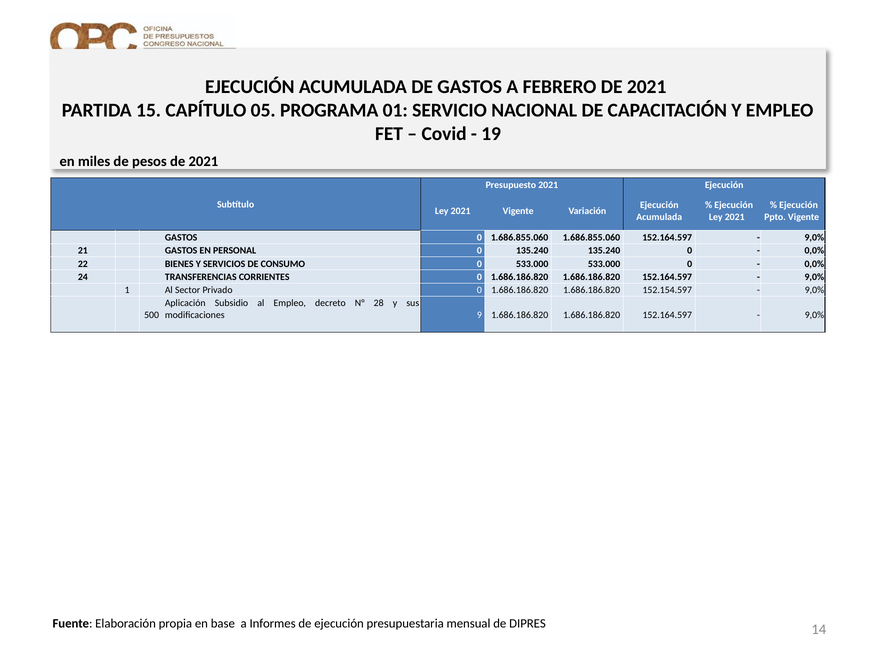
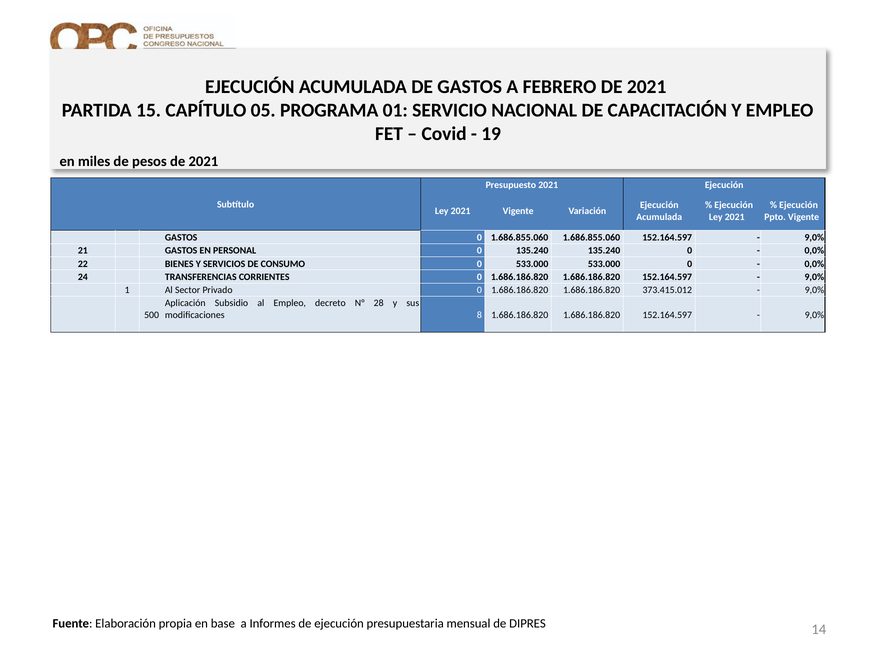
152.154.597: 152.154.597 -> 373.415.012
9: 9 -> 8
